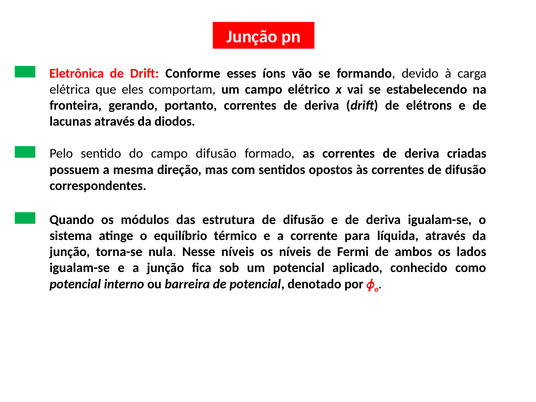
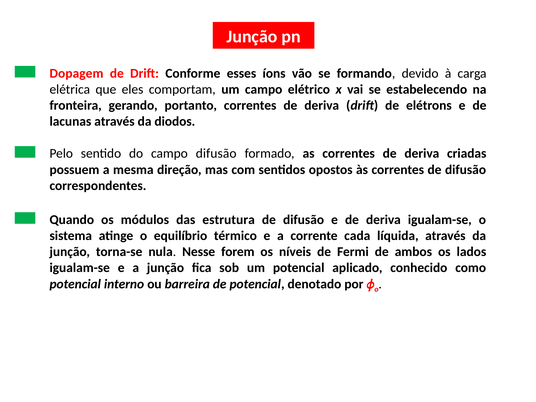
Eletrônica: Eletrônica -> Dopagem
para: para -> cada
Nesse níveis: níveis -> forem
